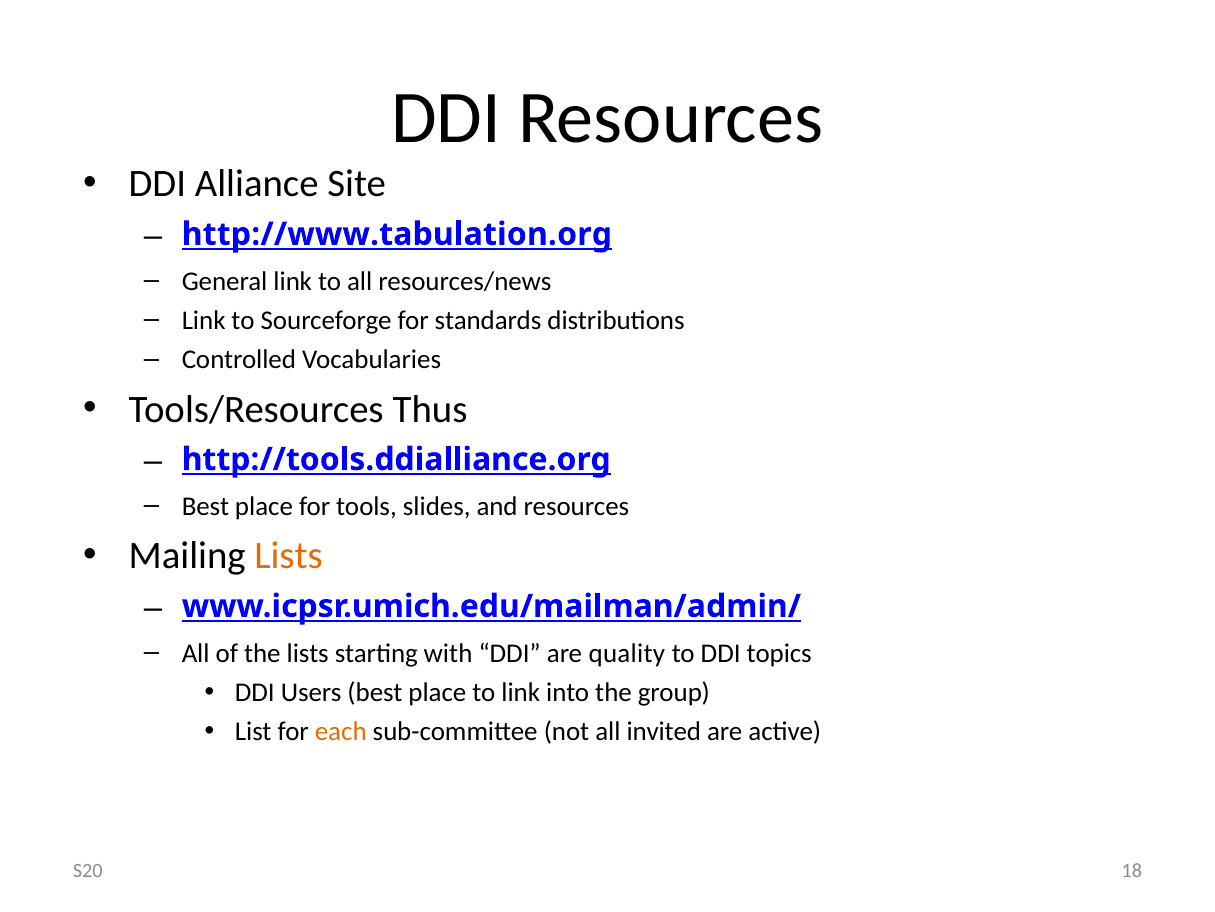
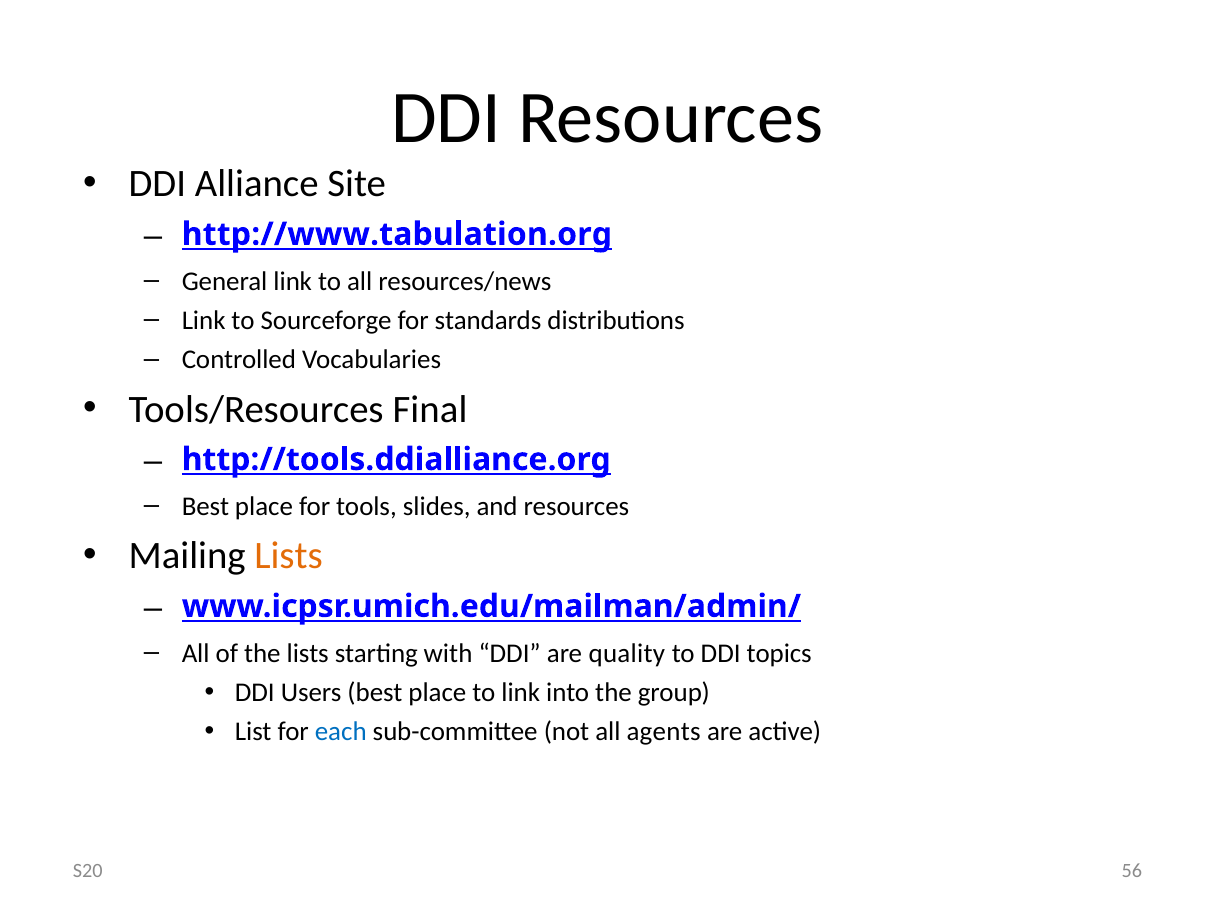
Thus: Thus -> Final
each colour: orange -> blue
invited: invited -> agents
18: 18 -> 56
